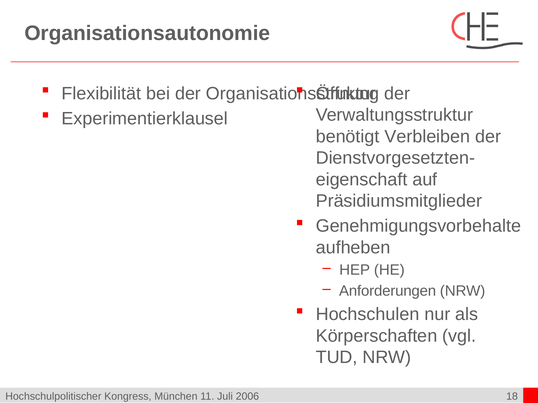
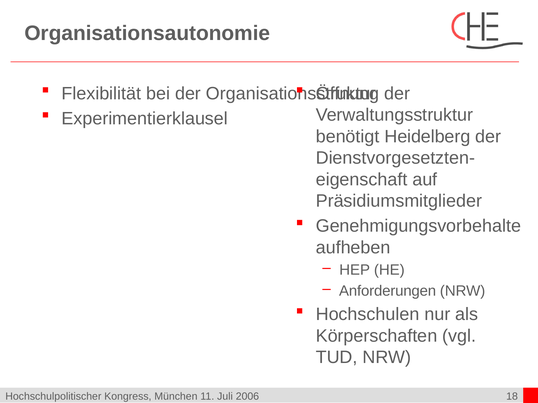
Verbleiben: Verbleiben -> Heidelberg
